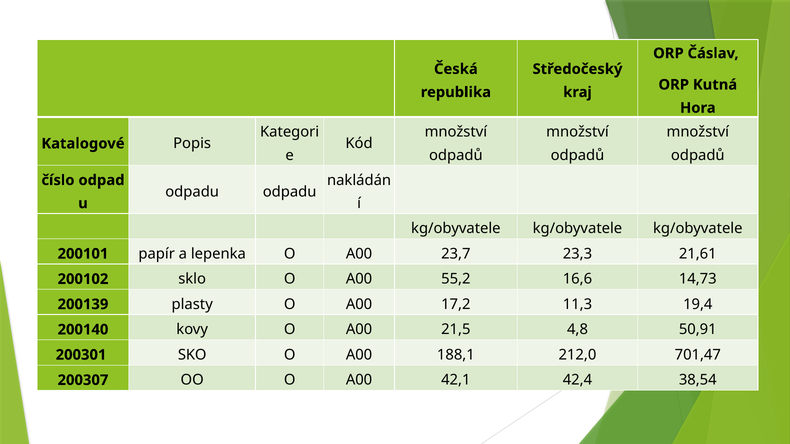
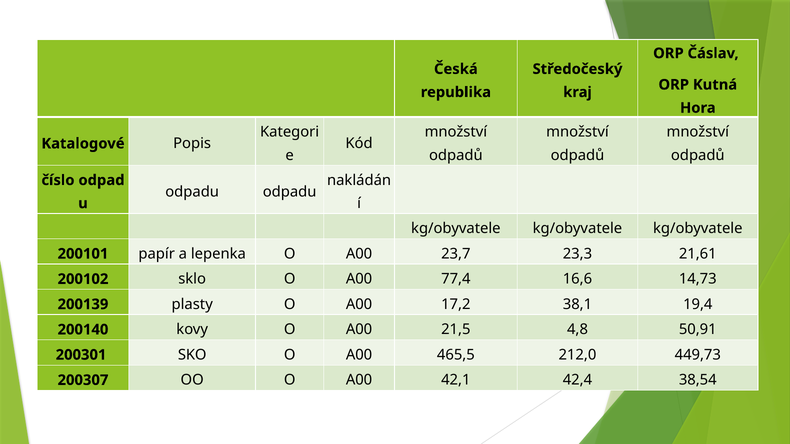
55,2: 55,2 -> 77,4
11,3: 11,3 -> 38,1
188,1: 188,1 -> 465,5
701,47: 701,47 -> 449,73
